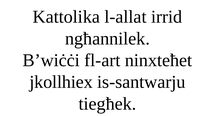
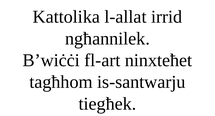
jkollhiex: jkollhiex -> tagħhom
